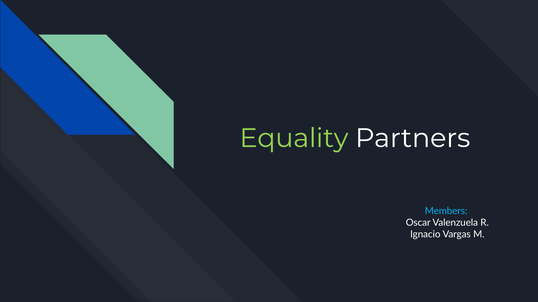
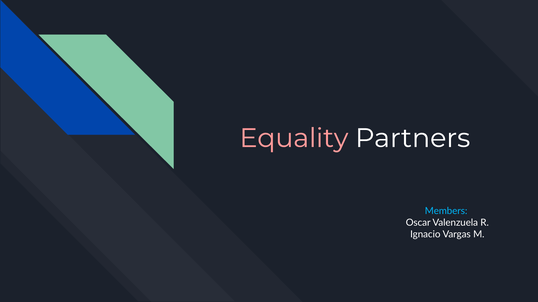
Equality colour: light green -> pink
